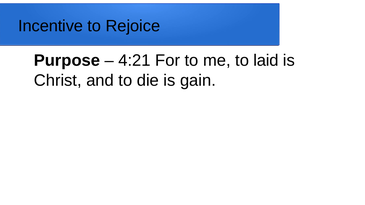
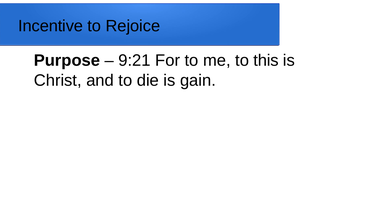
4:21: 4:21 -> 9:21
laid: laid -> this
